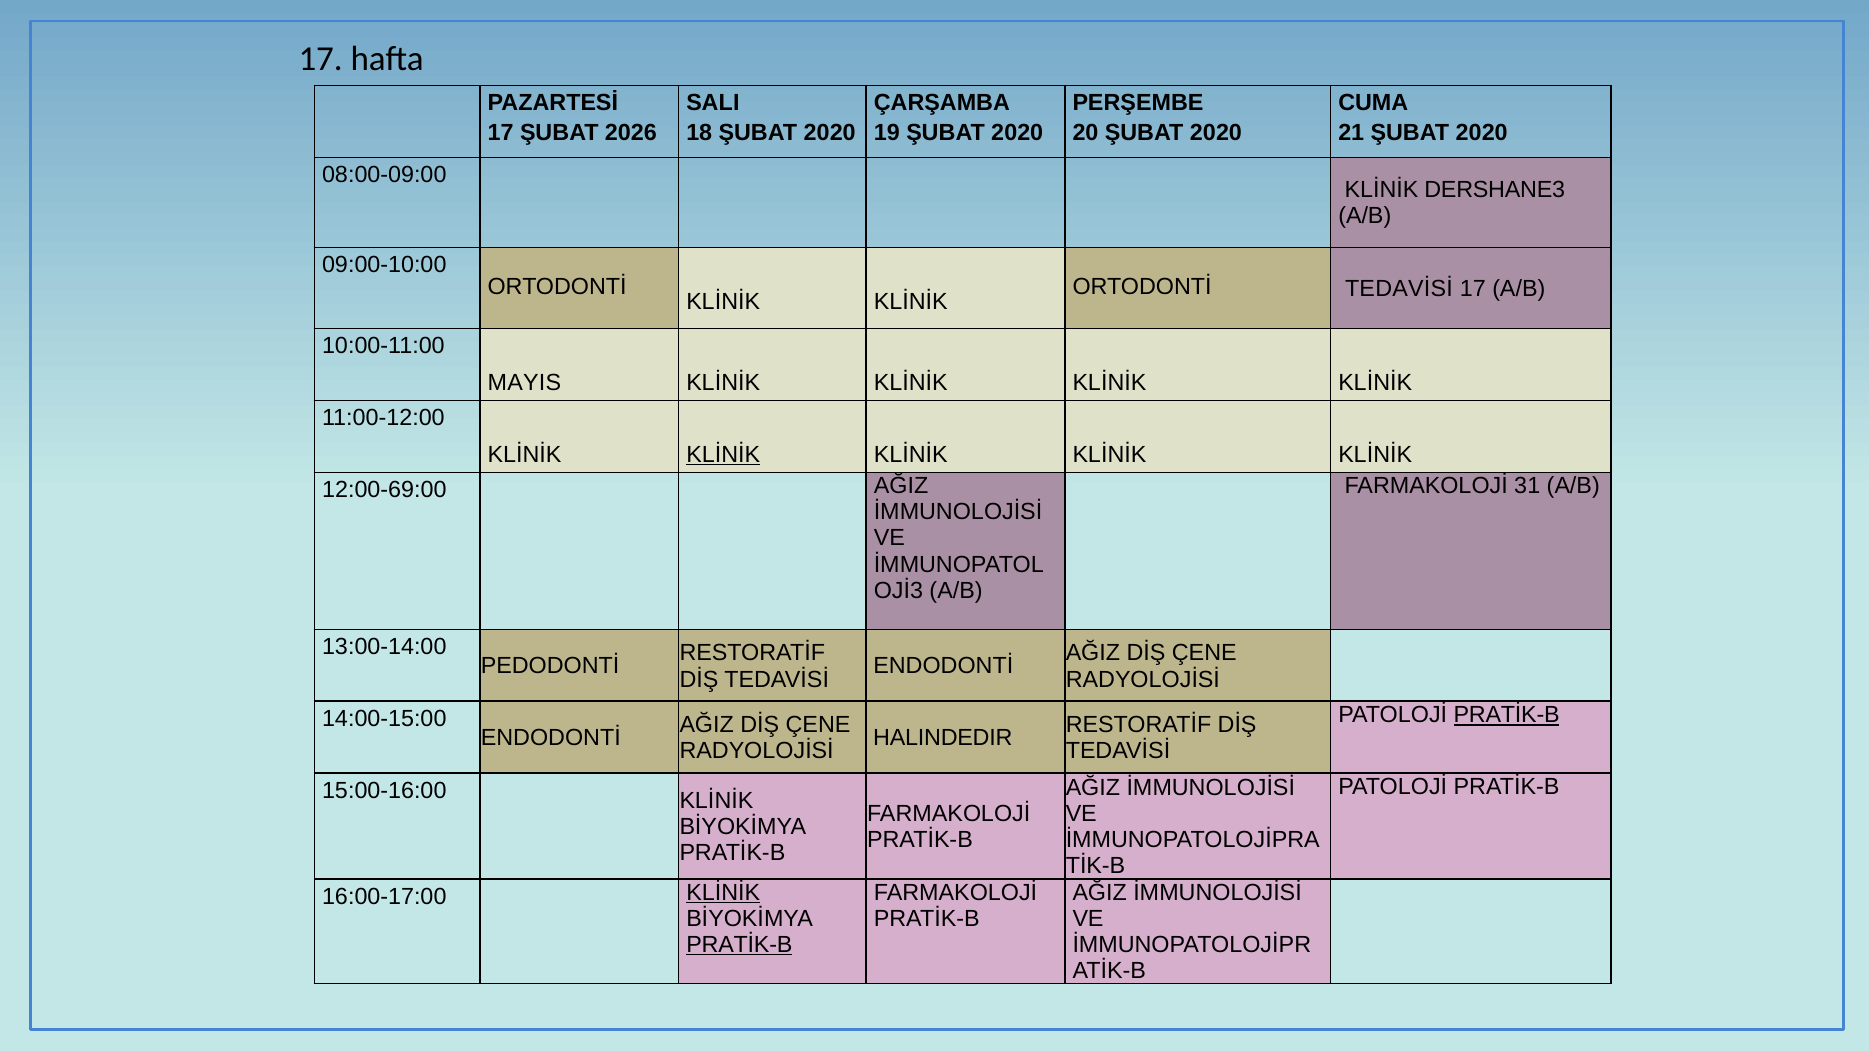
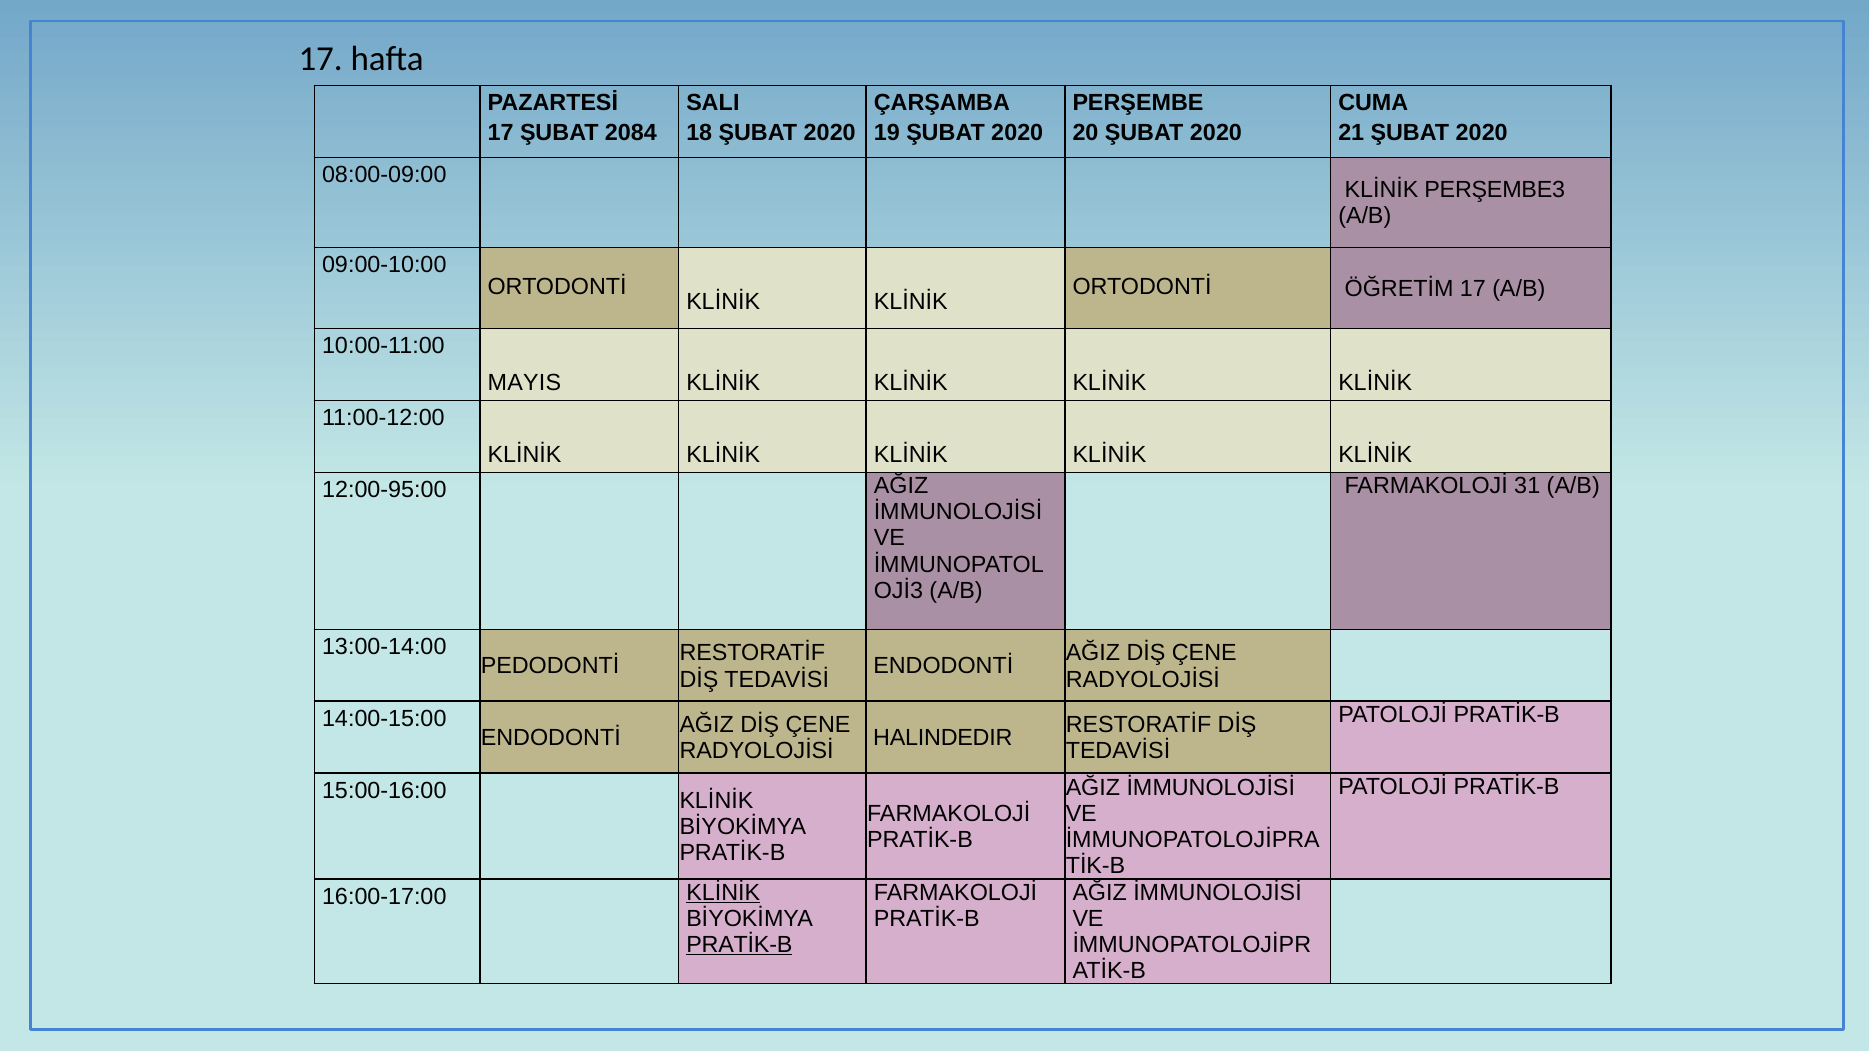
2026: 2026 -> 2084
DERSHANE3: DERSHANE3 -> PERŞEMBE3
ORTODONTİ TEDAVİSİ: TEDAVİSİ -> ÖĞRETİM
KLİNİK at (723, 455) underline: present -> none
12:00-69:00: 12:00-69:00 -> 12:00-95:00
PRATİK-B at (1507, 715) underline: present -> none
